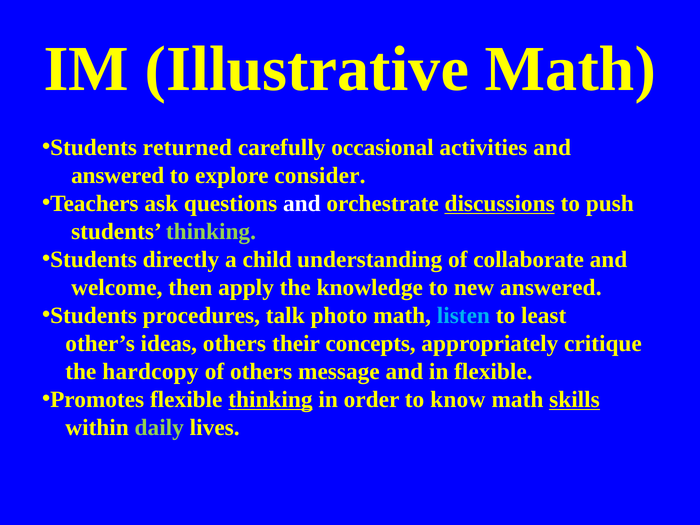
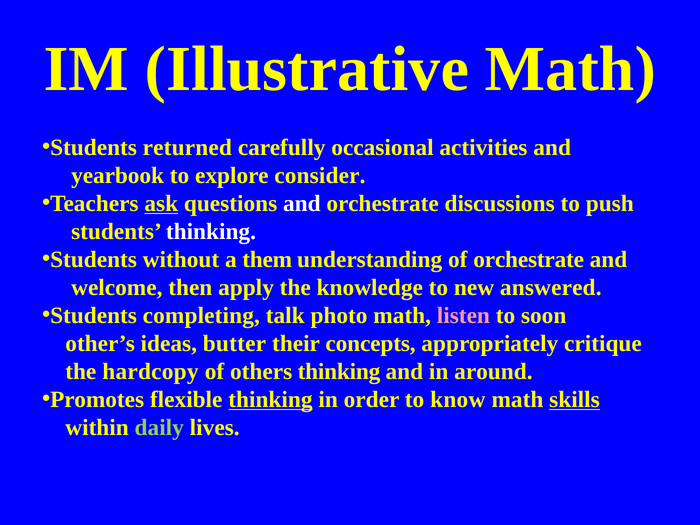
answered at (118, 175): answered -> yearbook
ask underline: none -> present
discussions underline: present -> none
thinking at (211, 231) colour: light green -> white
directly: directly -> without
child: child -> them
of collaborate: collaborate -> orchestrate
procedures: procedures -> completing
listen colour: light blue -> pink
least: least -> soon
ideas others: others -> butter
others message: message -> thinking
in flexible: flexible -> around
